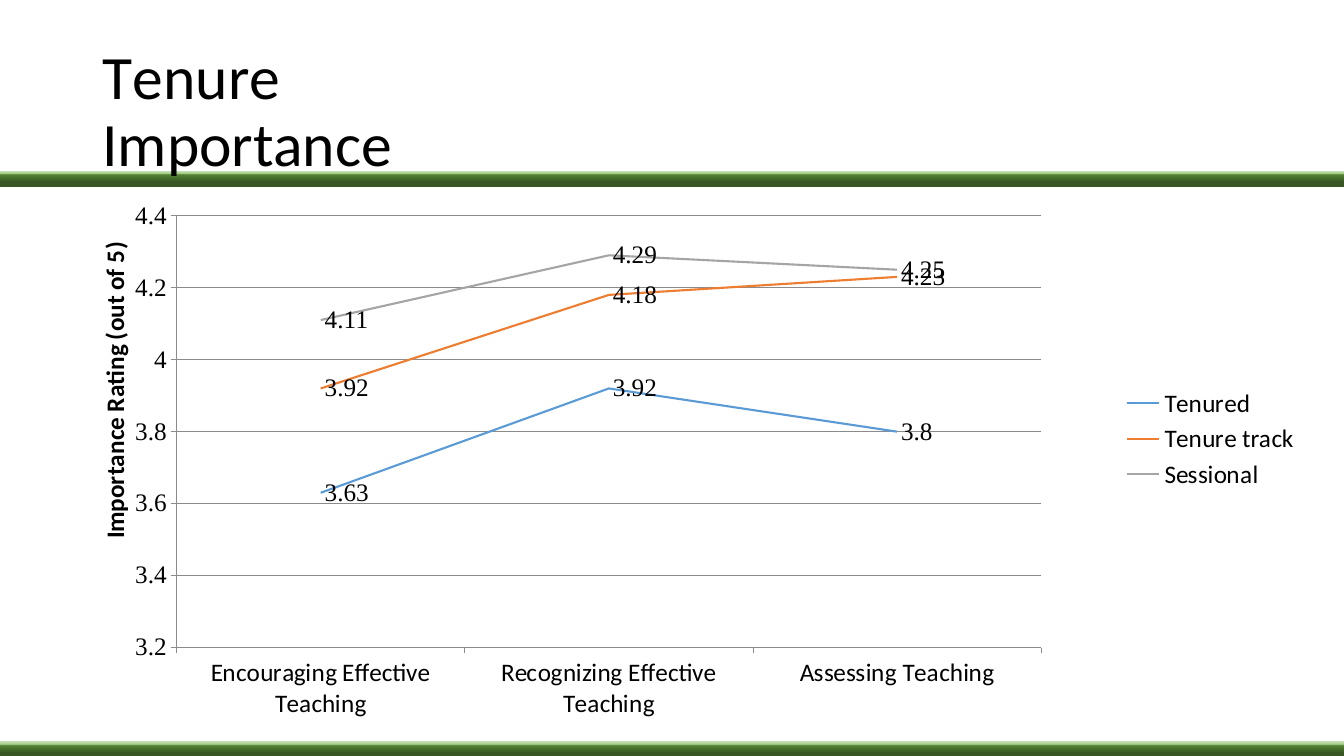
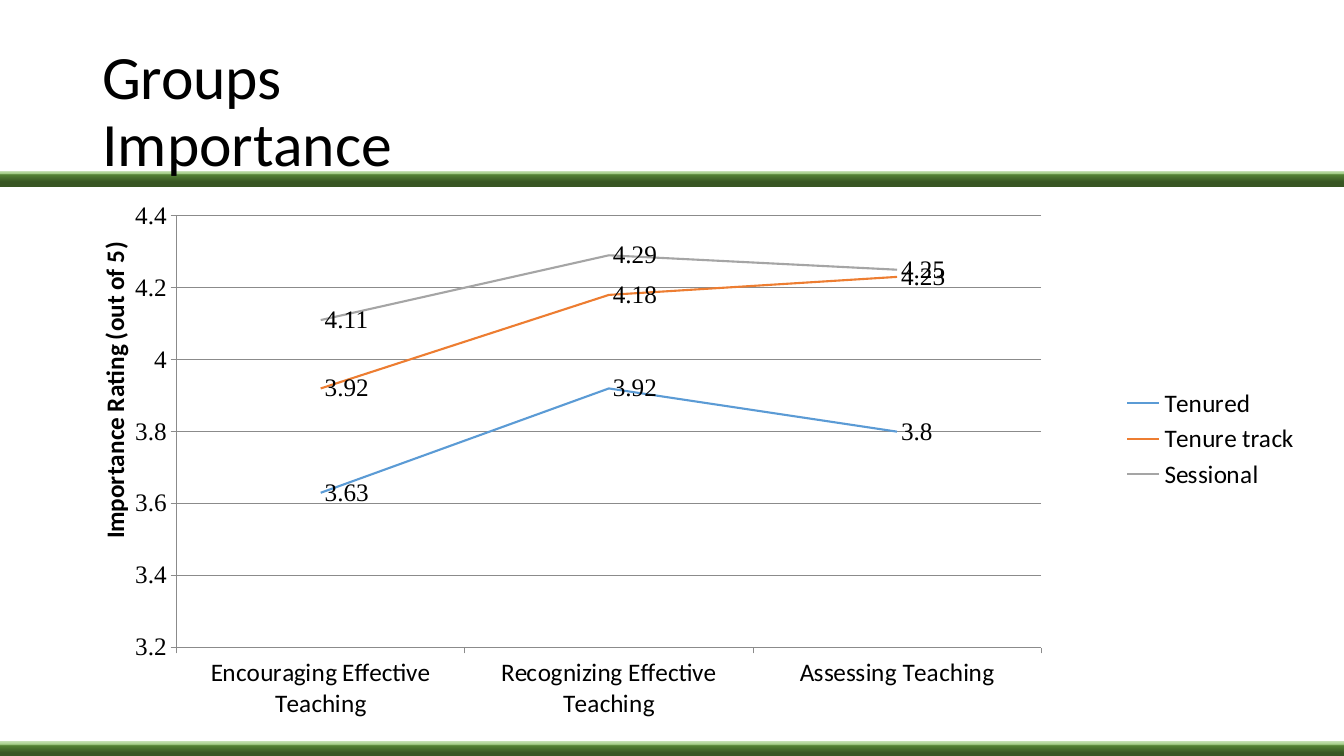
Tenure at (191, 80): Tenure -> Groups
